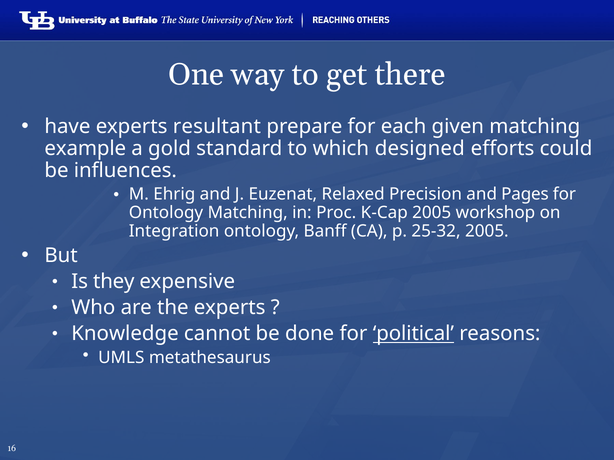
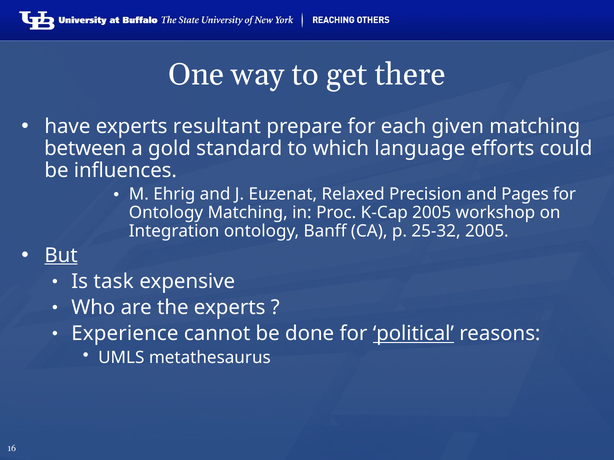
example: example -> between
designed: designed -> language
But underline: none -> present
they: they -> task
Knowledge: Knowledge -> Experience
